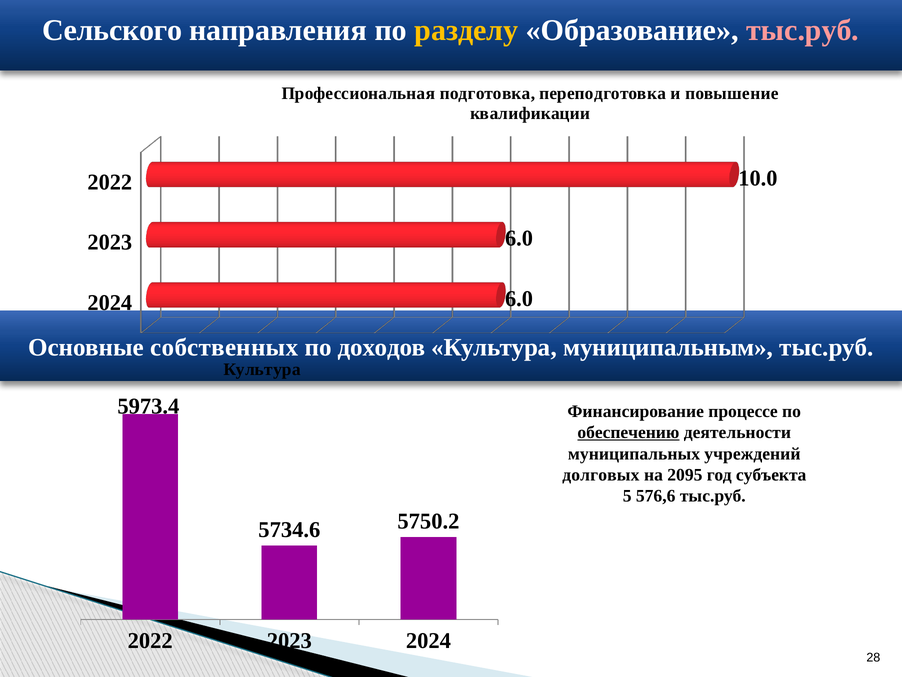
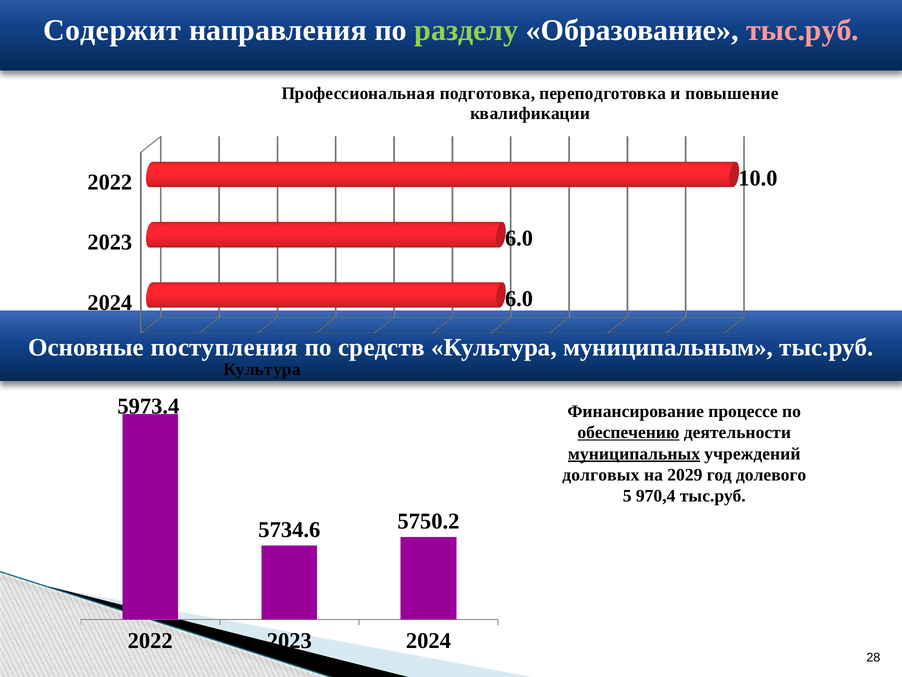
Сельского: Сельского -> Содержит
разделу colour: yellow -> light green
собственных: собственных -> поступления
доходов: доходов -> средств
муниципальных underline: none -> present
2095: 2095 -> 2029
субъекта: субъекта -> долевого
576,6: 576,6 -> 970,4
